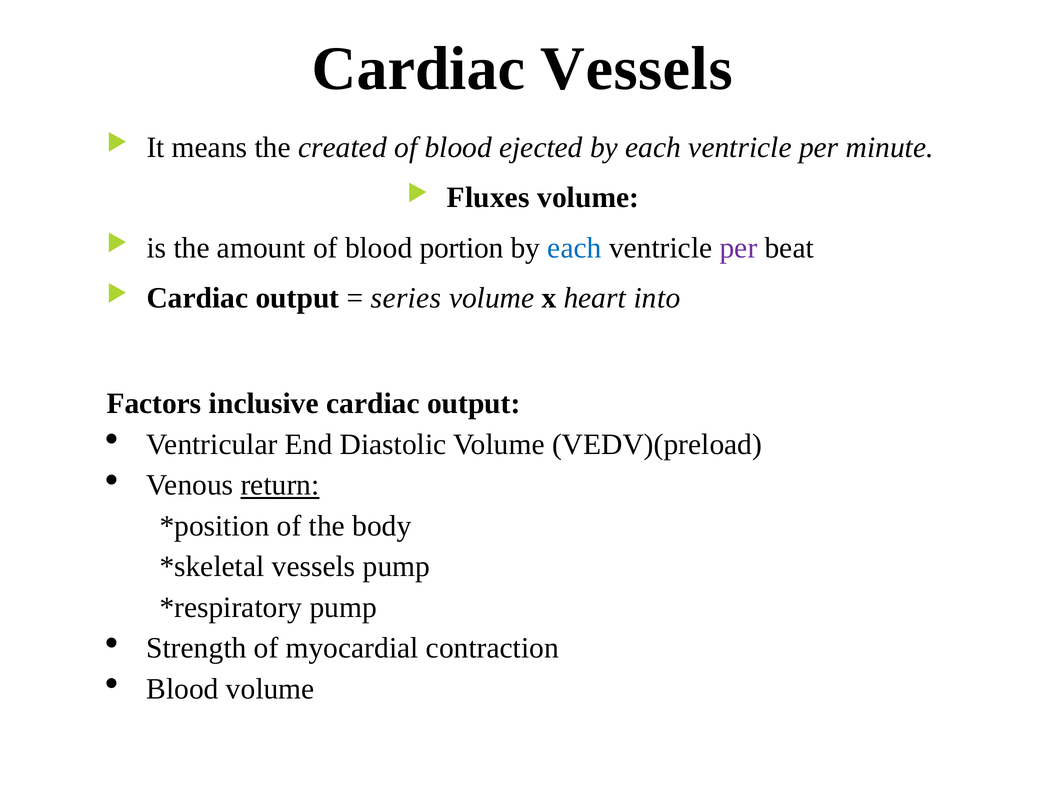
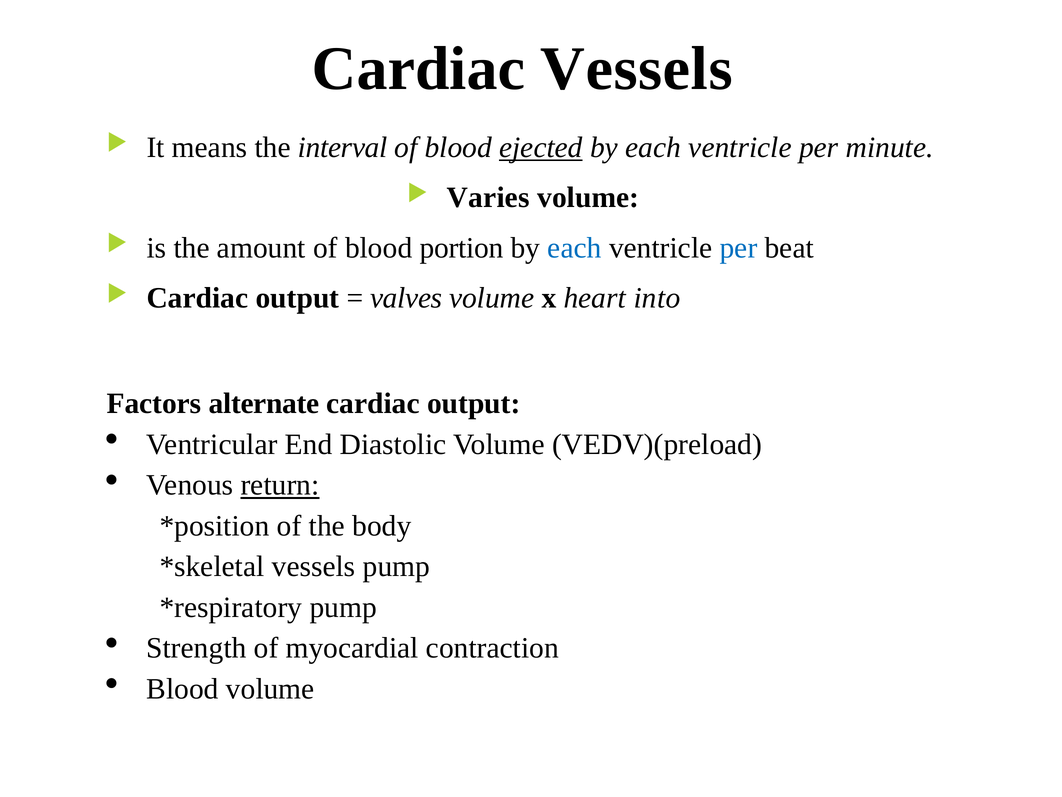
created: created -> interval
ejected underline: none -> present
Fluxes: Fluxes -> Varies
per at (739, 248) colour: purple -> blue
series: series -> valves
inclusive: inclusive -> alternate
